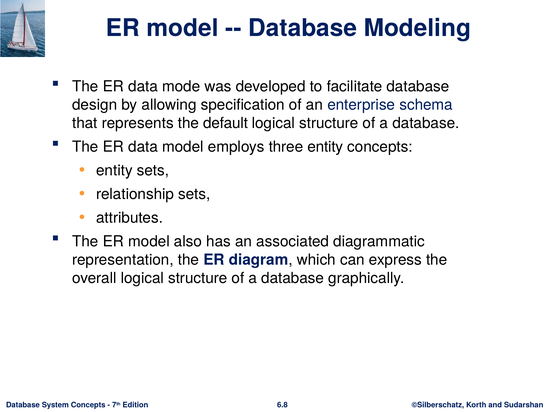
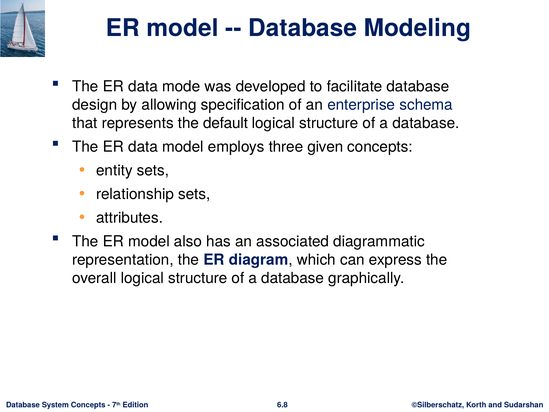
three entity: entity -> given
